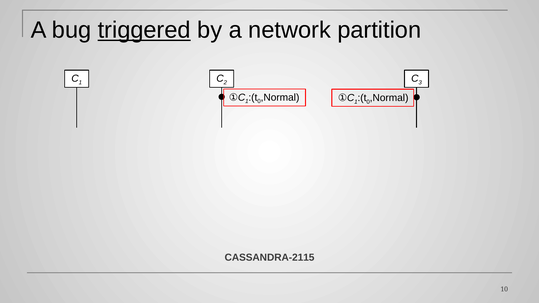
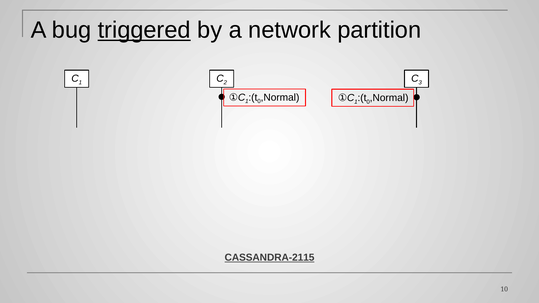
CASSANDRA-2115 underline: none -> present
